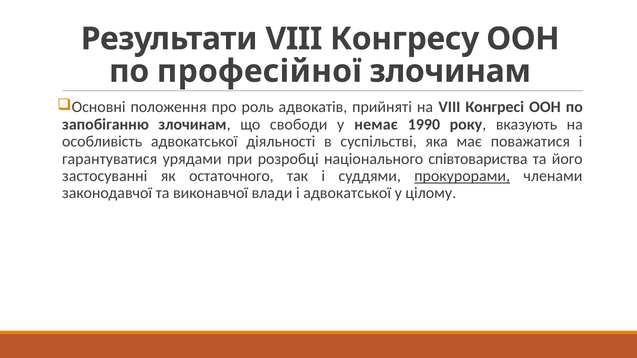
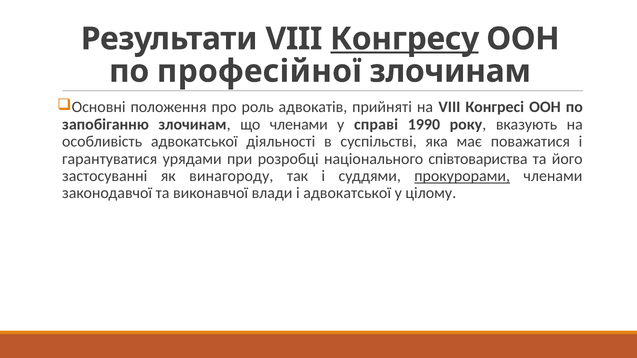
Конгресу underline: none -> present
що свободи: свободи -> членами
немає: немає -> справі
остаточного: остаточного -> винагороду
